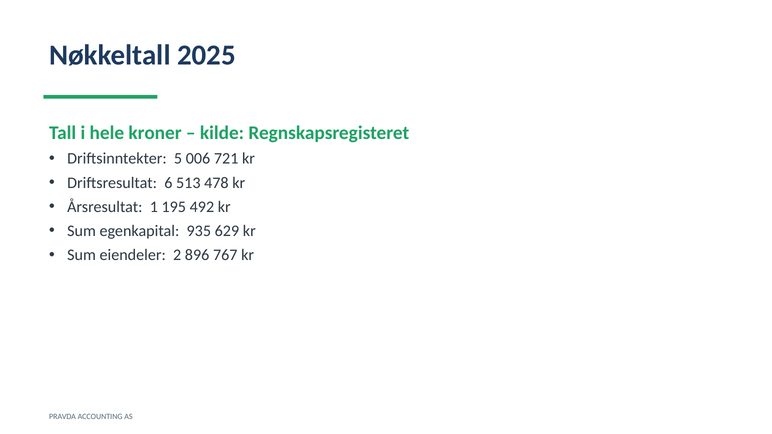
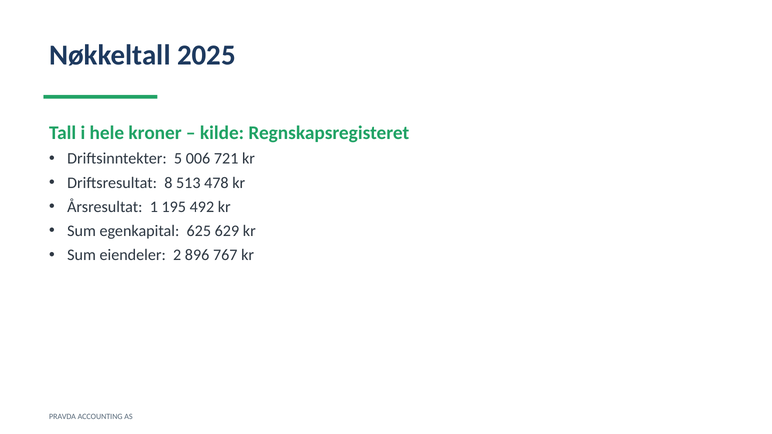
6: 6 -> 8
935: 935 -> 625
